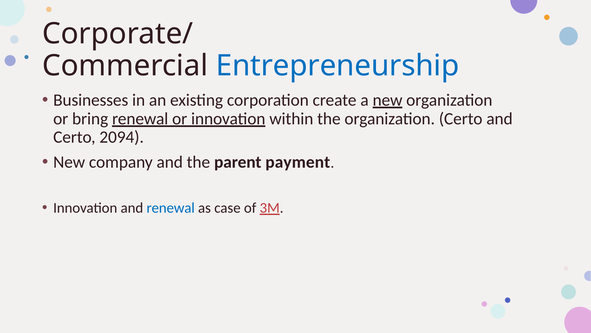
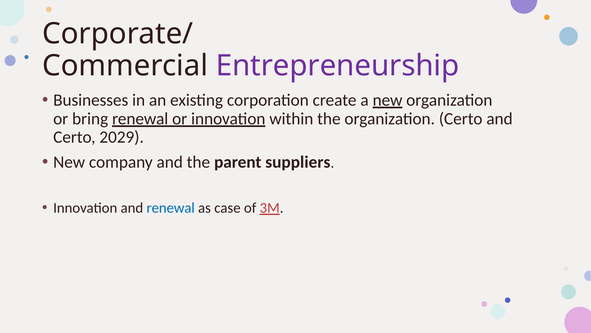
Entrepreneurship colour: blue -> purple
2094: 2094 -> 2029
payment: payment -> suppliers
